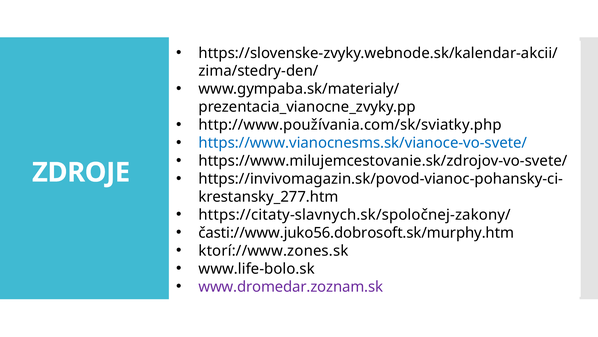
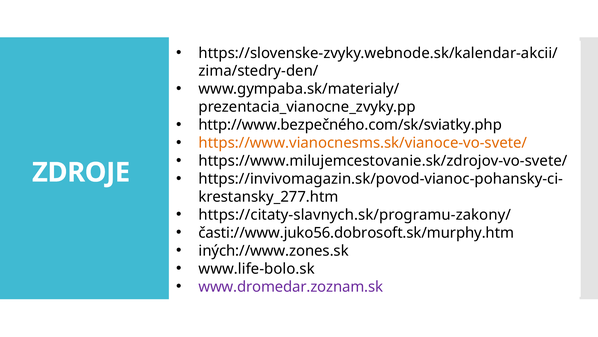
http://www.používania.com/sk/sviatky.php: http://www.používania.com/sk/sviatky.php -> http://www.bezpečného.com/sk/sviatky.php
https://www.vianocnesms.sk/vianoce-vo-svete/ colour: blue -> orange
https://citaty-slavnych.sk/spoločnej-zakony/: https://citaty-slavnych.sk/spoločnej-zakony/ -> https://citaty-slavnych.sk/programu-zakony/
ktorí://www.zones.sk: ktorí://www.zones.sk -> iných://www.zones.sk
